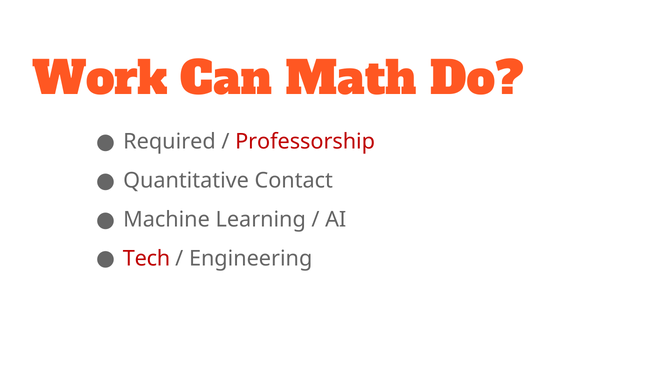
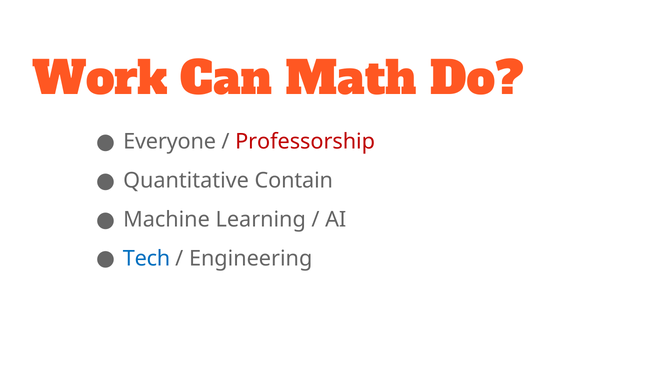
Required: Required -> Everyone
Contact: Contact -> Contain
Tech colour: red -> blue
